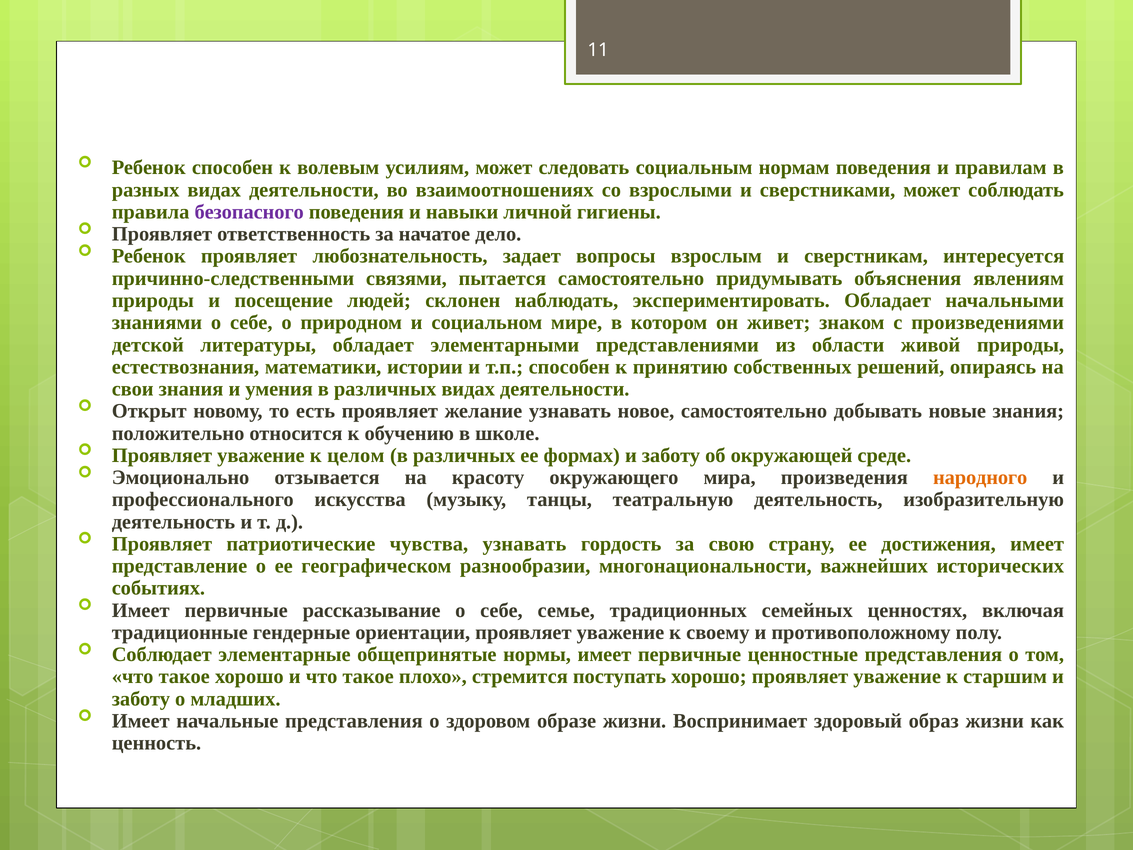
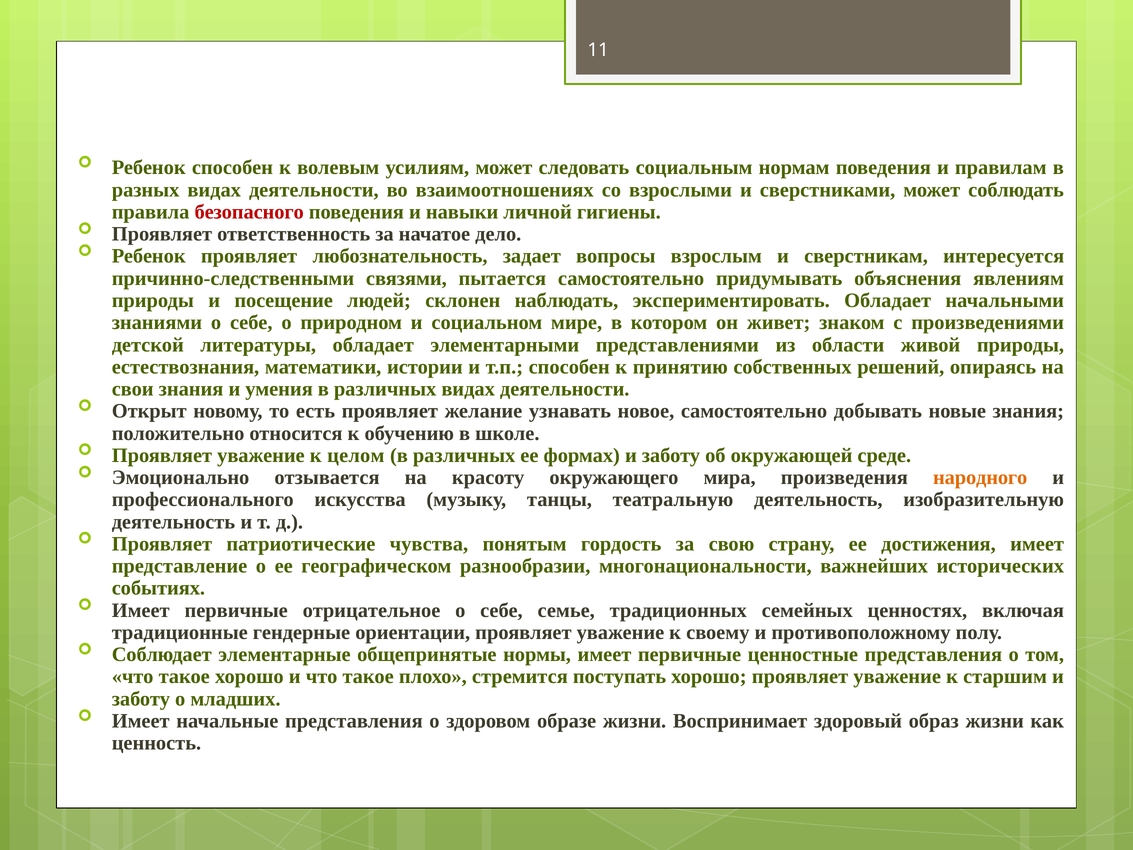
безопасного colour: purple -> red
чувства узнавать: узнавать -> понятым
рассказывание: рассказывание -> отрицательное
